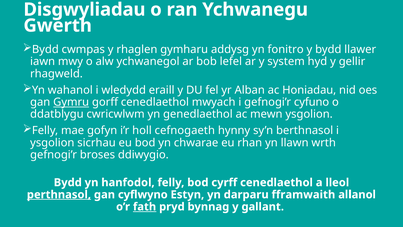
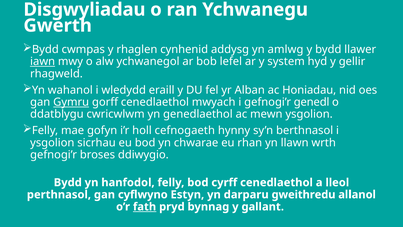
gymharu: gymharu -> cynhenid
fonitro: fonitro -> amlwg
iawn underline: none -> present
cyfuno: cyfuno -> genedl
perthnasol underline: present -> none
fframwaith: fframwaith -> gweithredu
